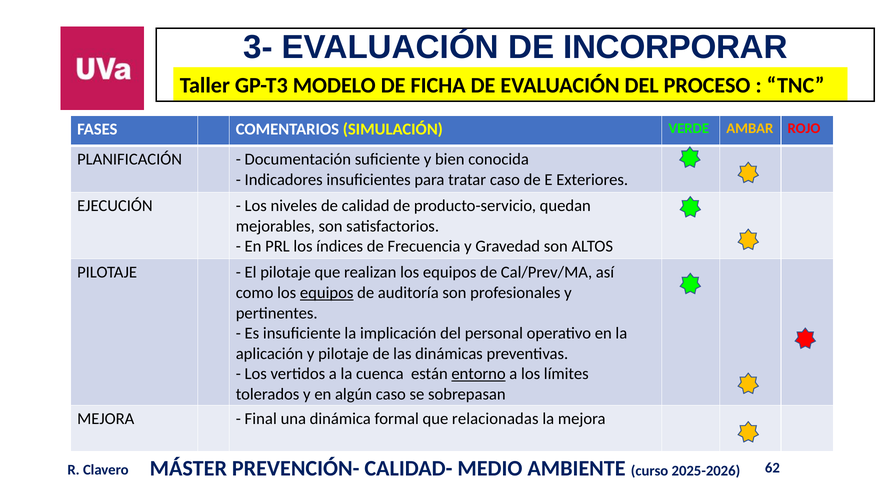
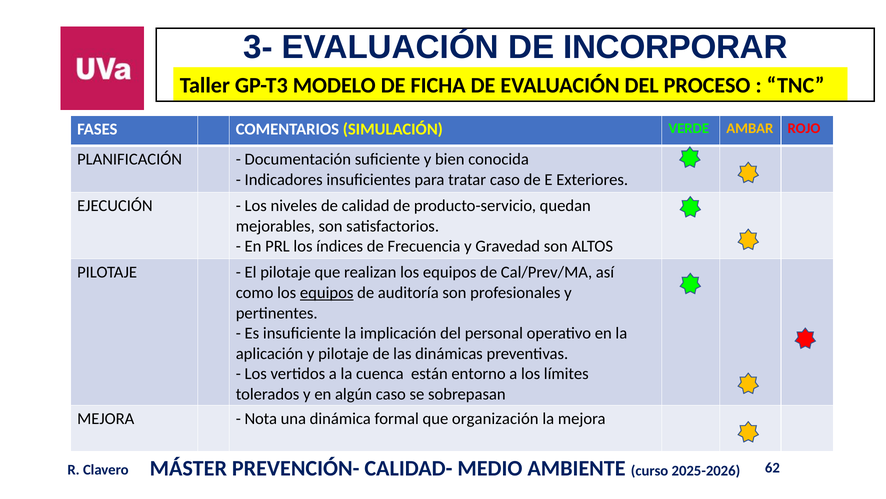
entorno underline: present -> none
Final: Final -> Nota
relacionadas: relacionadas -> organización
